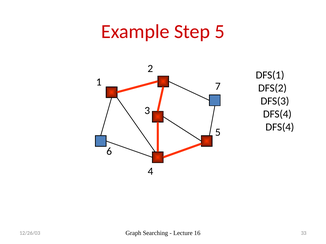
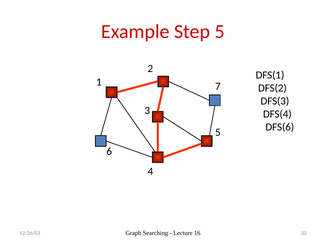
DFS(4 at (280, 127): DFS(4 -> DFS(6
